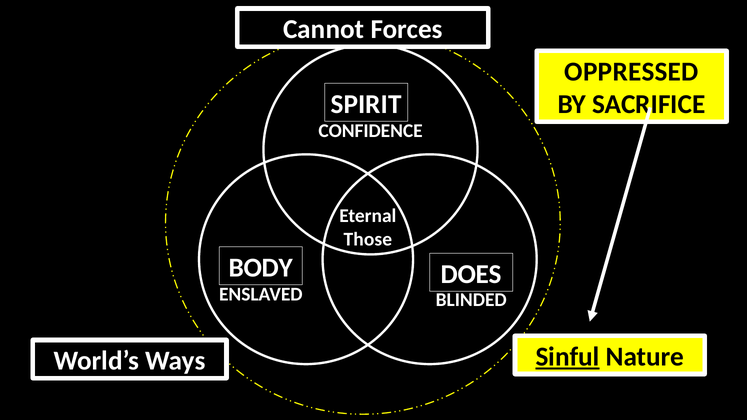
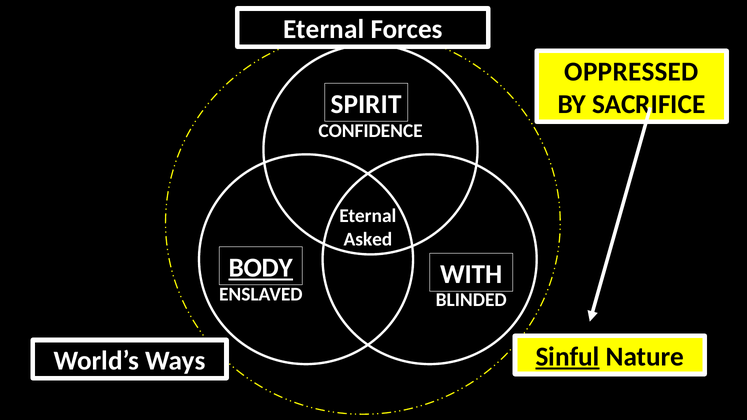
Cannot at (324, 29): Cannot -> Eternal
Those: Those -> Asked
BODY underline: none -> present
DOES: DOES -> WITH
